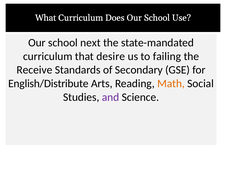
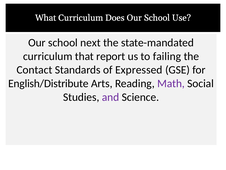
desire: desire -> report
Receive: Receive -> Contact
Secondary: Secondary -> Expressed
Math colour: orange -> purple
